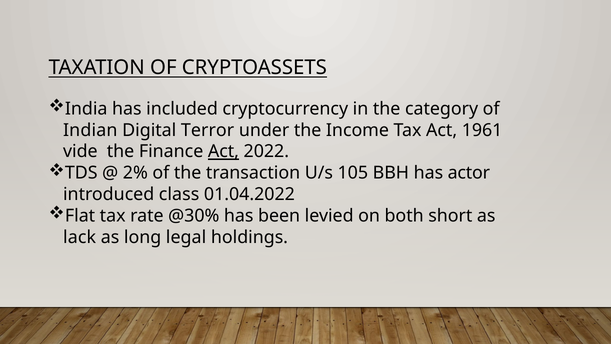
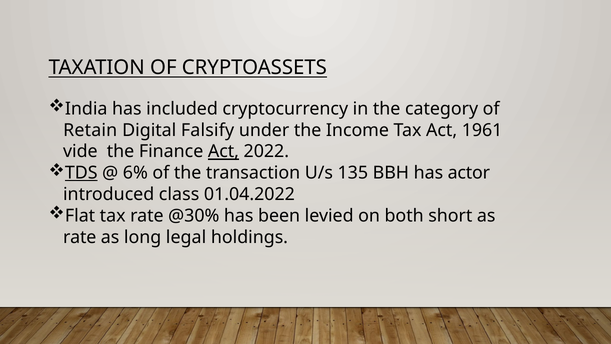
Indian: Indian -> Retain
Terror: Terror -> Falsify
TDS underline: none -> present
2%: 2% -> 6%
105: 105 -> 135
lack at (80, 237): lack -> rate
